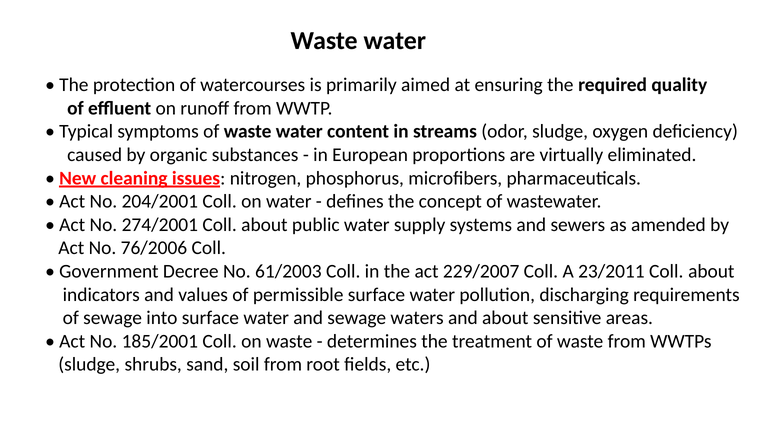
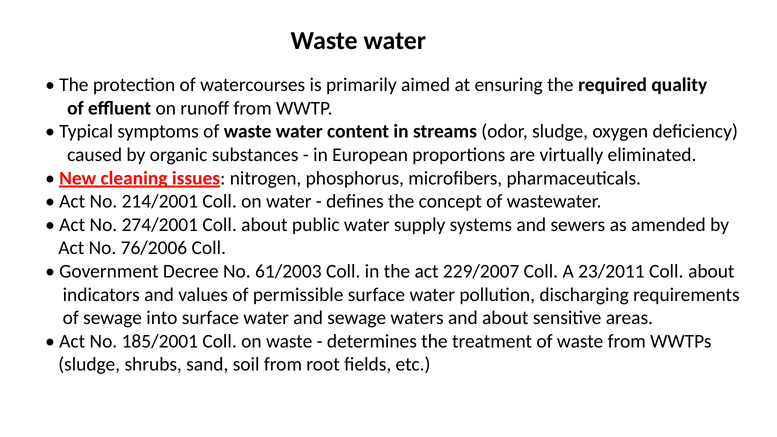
204/2001: 204/2001 -> 214/2001
